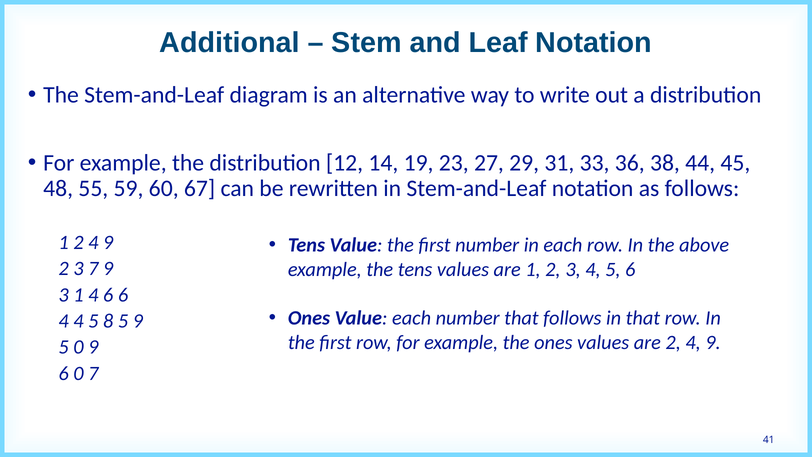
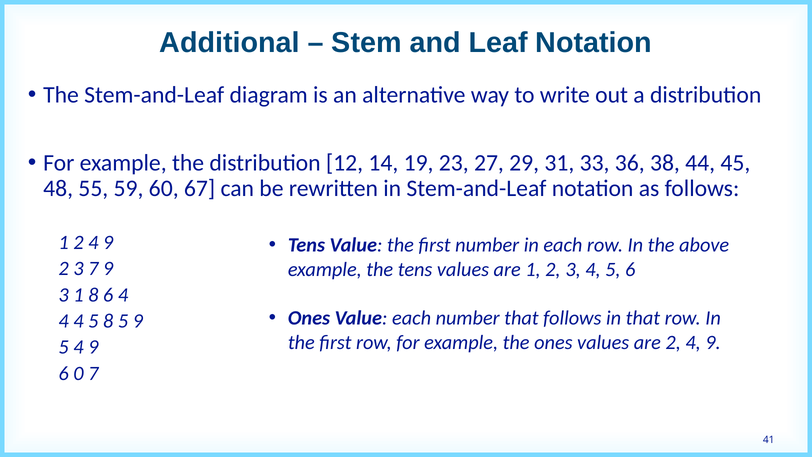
1 4: 4 -> 8
6 6: 6 -> 4
5 0: 0 -> 4
